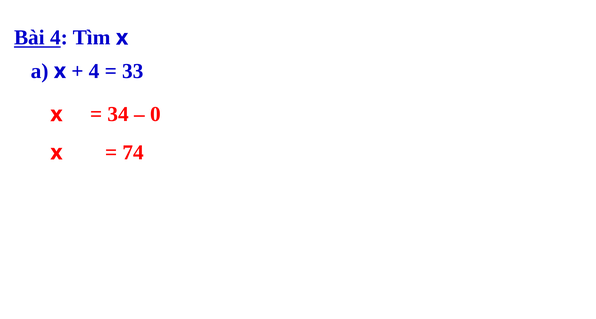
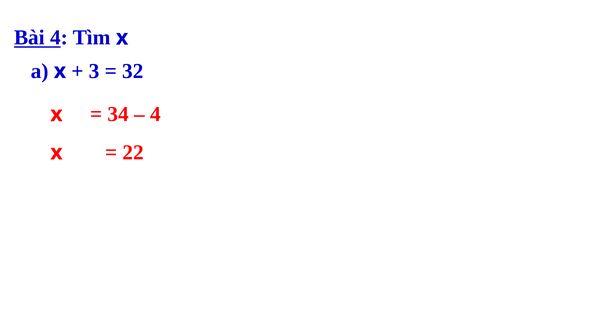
4 at (94, 71): 4 -> 3
33: 33 -> 32
0 at (156, 114): 0 -> 4
74: 74 -> 22
